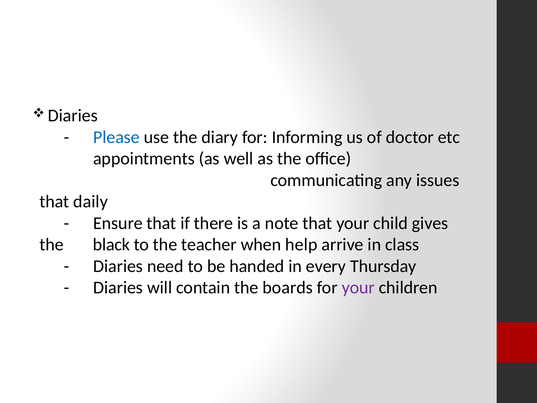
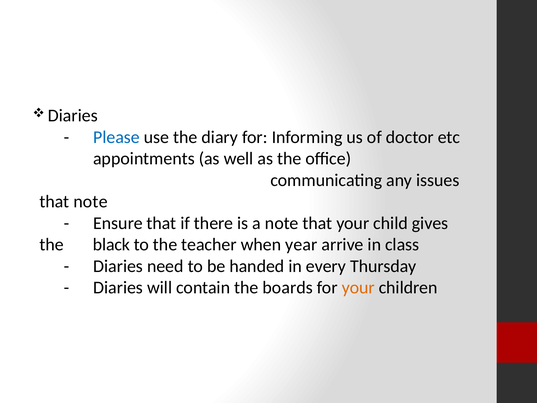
that daily: daily -> note
help: help -> year
your at (358, 288) colour: purple -> orange
